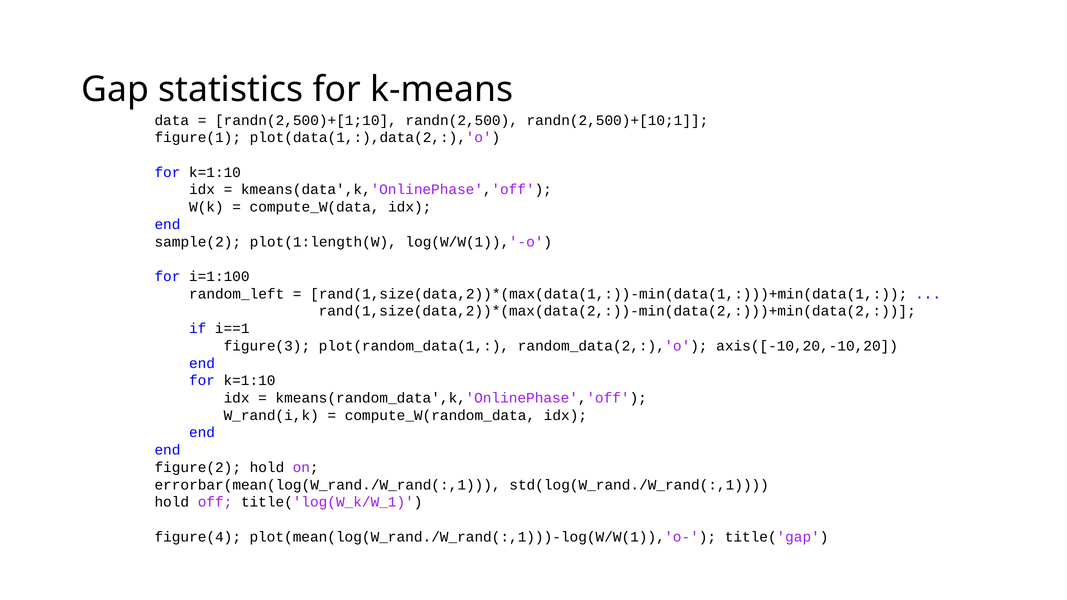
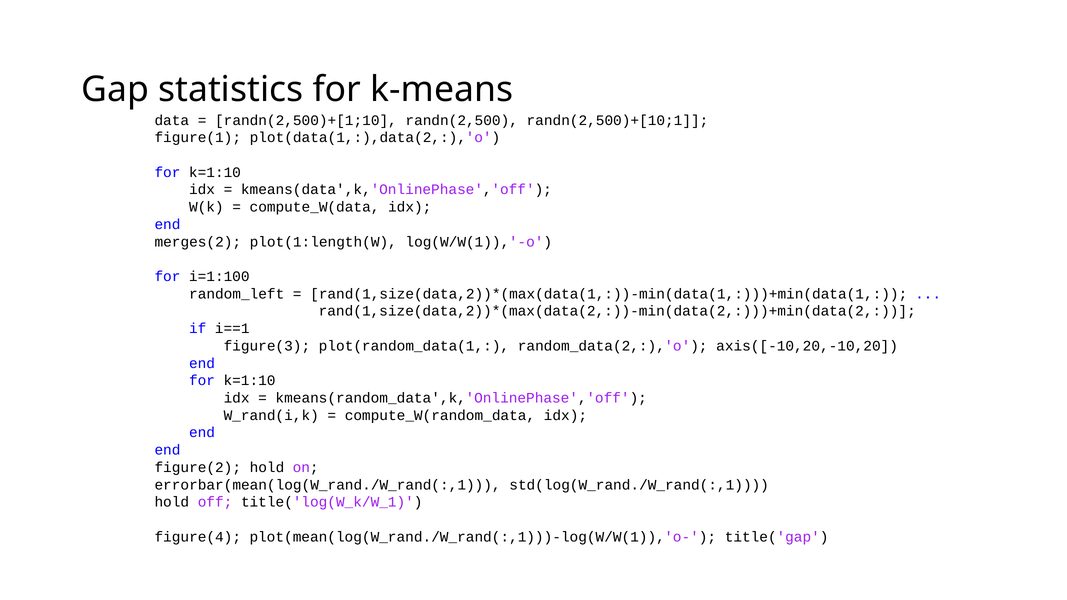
sample(2: sample(2 -> merges(2
